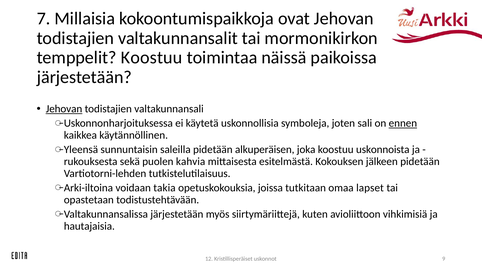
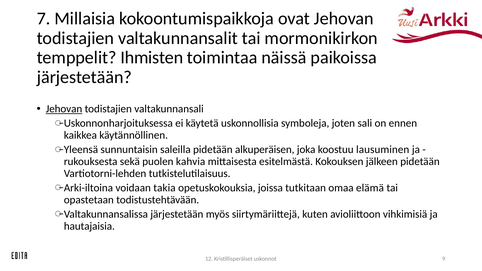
temppelit Koostuu: Koostuu -> Ihmisten
ennen underline: present -> none
uskonnoista: uskonnoista -> lausuminen
lapset: lapset -> elämä
